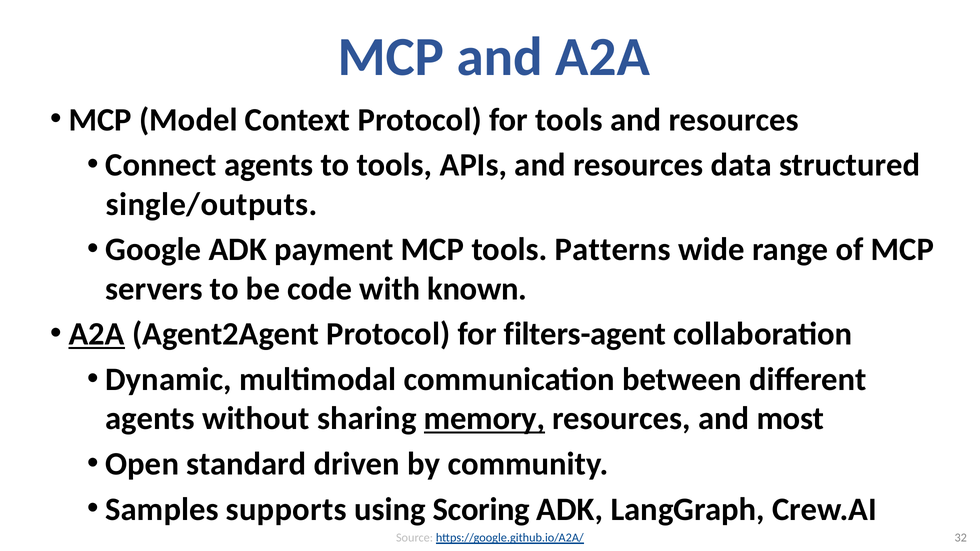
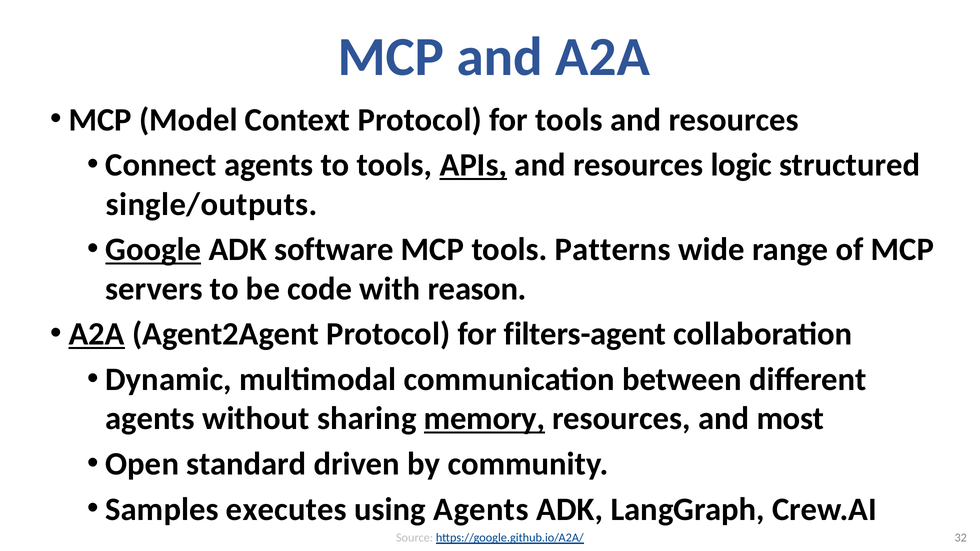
APIs underline: none -> present
data: data -> logic
Google underline: none -> present
payment: payment -> software
known: known -> reason
supports: supports -> executes
using Scoring: Scoring -> Agents
